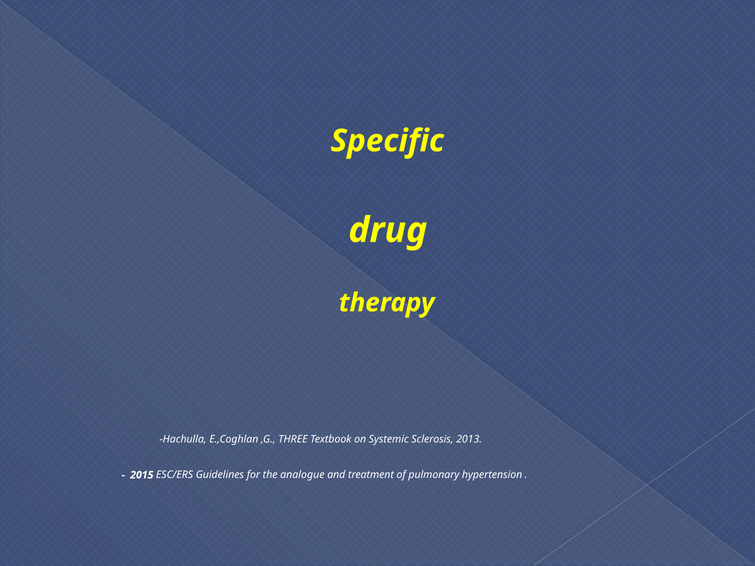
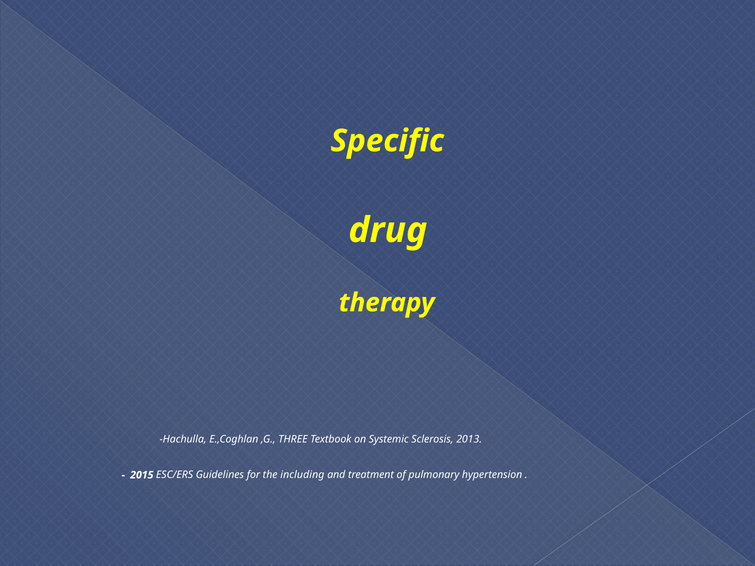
analogue: analogue -> including
